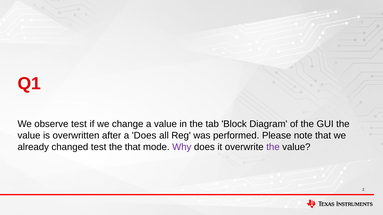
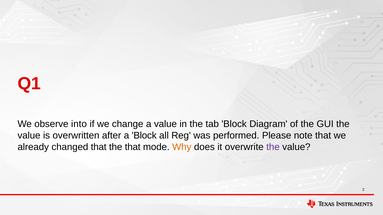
observe test: test -> into
a Does: Does -> Block
changed test: test -> that
Why colour: purple -> orange
